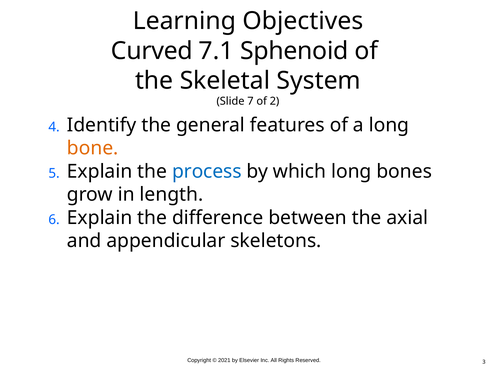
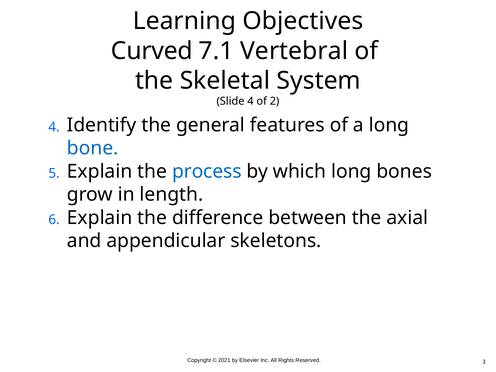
Sphenoid: Sphenoid -> Vertebral
Slide 7: 7 -> 4
bone colour: orange -> blue
